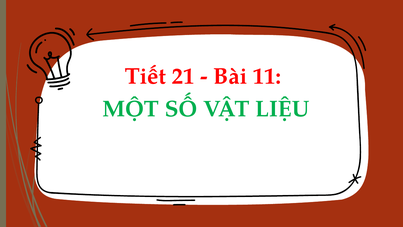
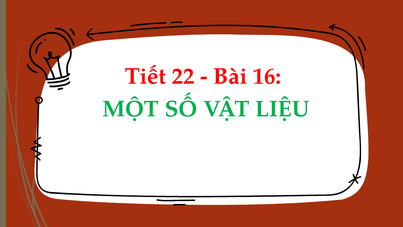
21: 21 -> 22
11: 11 -> 16
